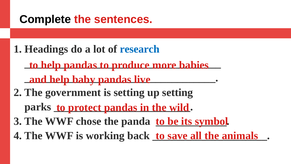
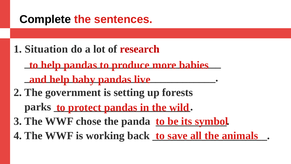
Headings: Headings -> Situation
research colour: blue -> red
up setting: setting -> forests
